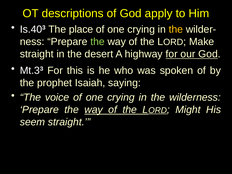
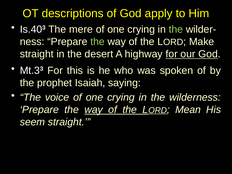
place: place -> mere
the at (176, 29) colour: yellow -> light green
Might: Might -> Mean
